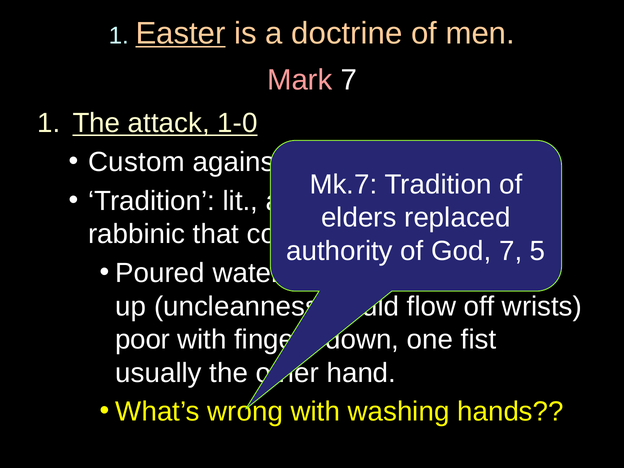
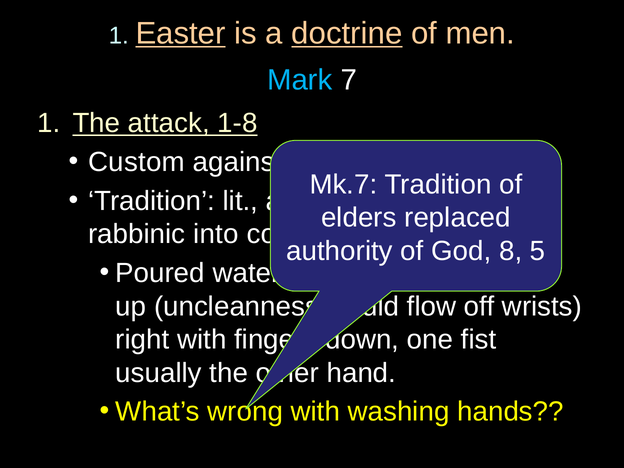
doctrine underline: none -> present
Mark colour: pink -> light blue
1-0: 1-0 -> 1-8
that: that -> into
7 at (511, 251): 7 -> 8
poor: poor -> right
